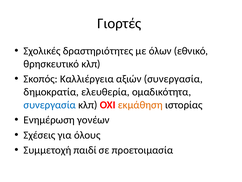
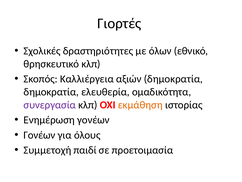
αξιών συνεργασία: συνεργασία -> δημοκρατία
συνεργασία at (50, 105) colour: blue -> purple
Σχέσεις at (40, 135): Σχέσεις -> Γονέων
